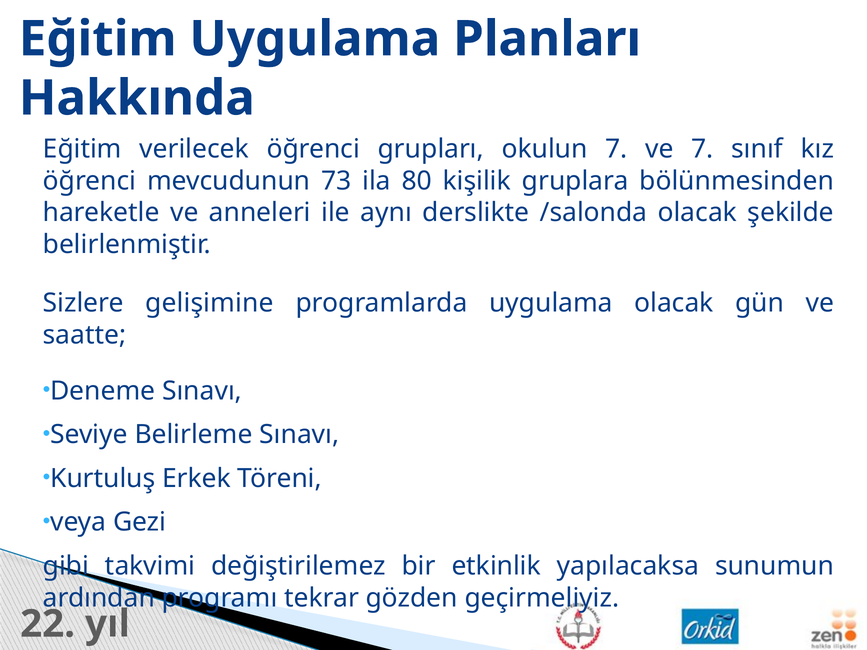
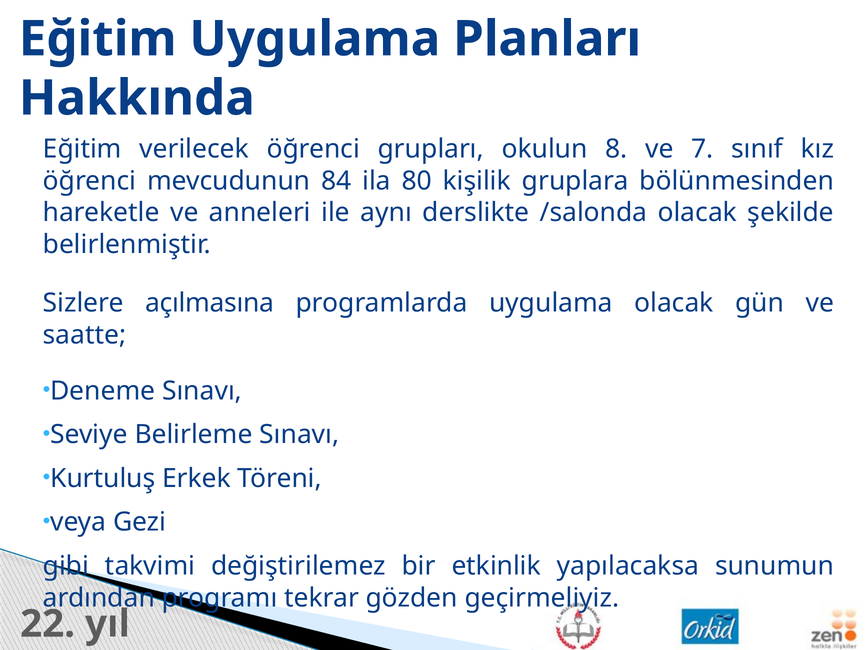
okulun 7: 7 -> 8
73: 73 -> 84
gelişimine: gelişimine -> açılmasına
